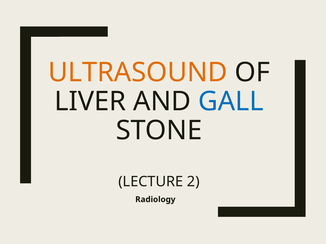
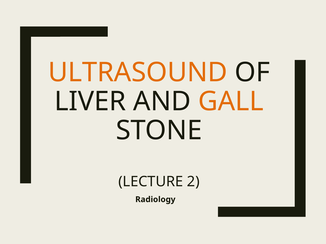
GALL colour: blue -> orange
